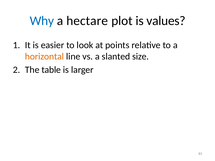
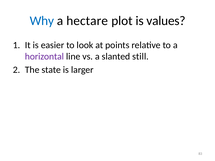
horizontal colour: orange -> purple
size: size -> still
table: table -> state
